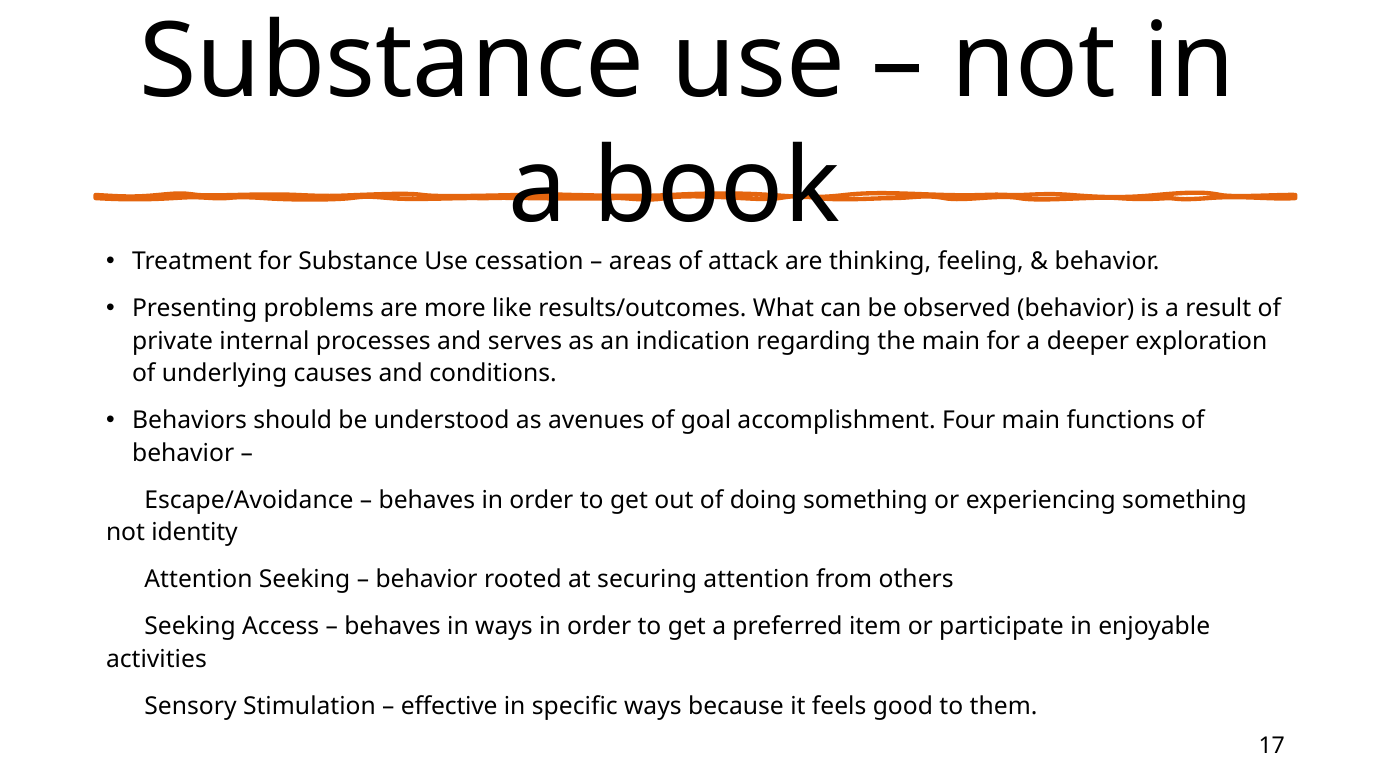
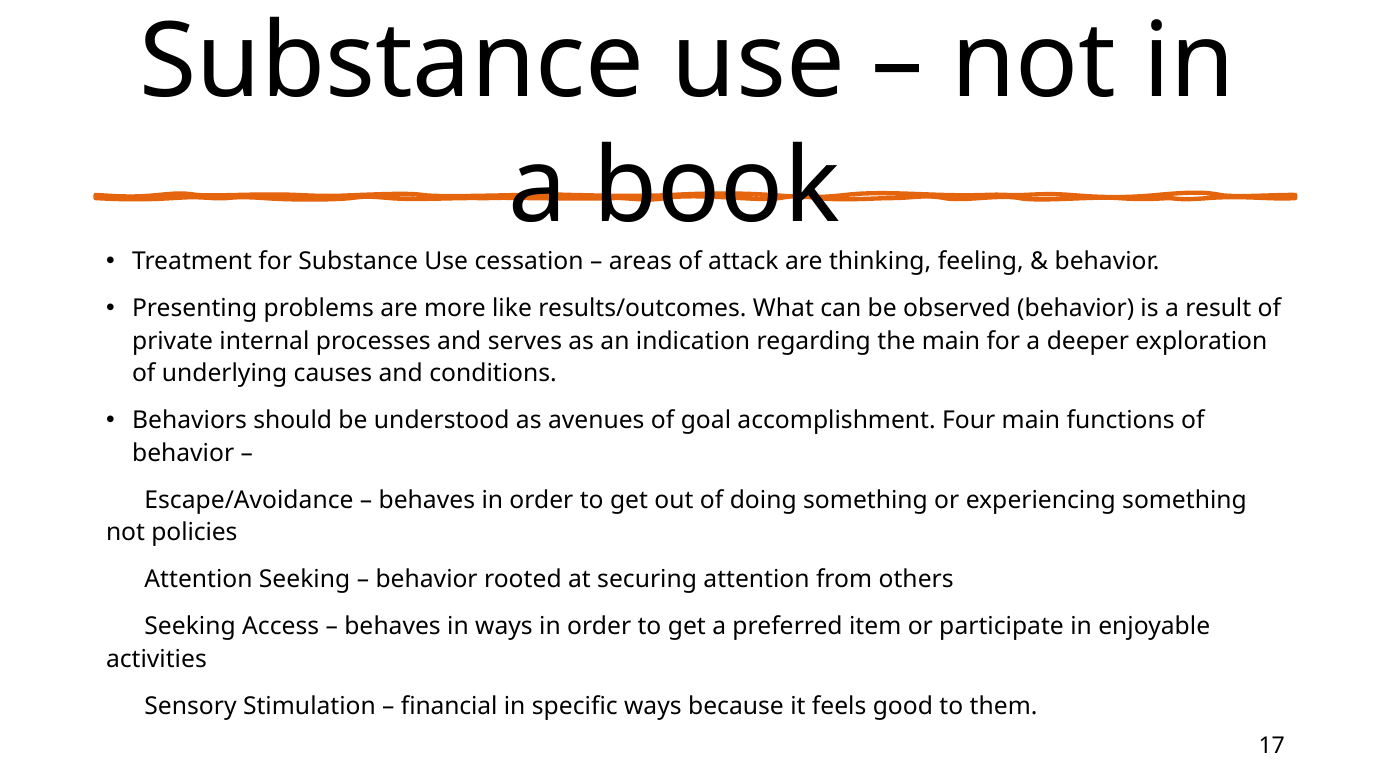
identity: identity -> policies
effective: effective -> financial
